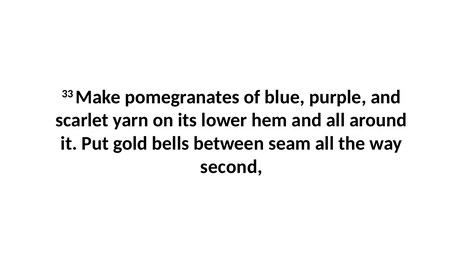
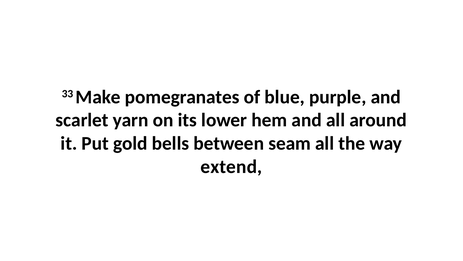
second: second -> extend
